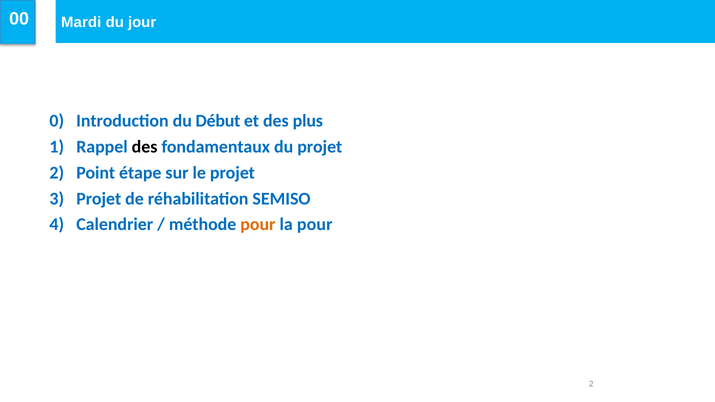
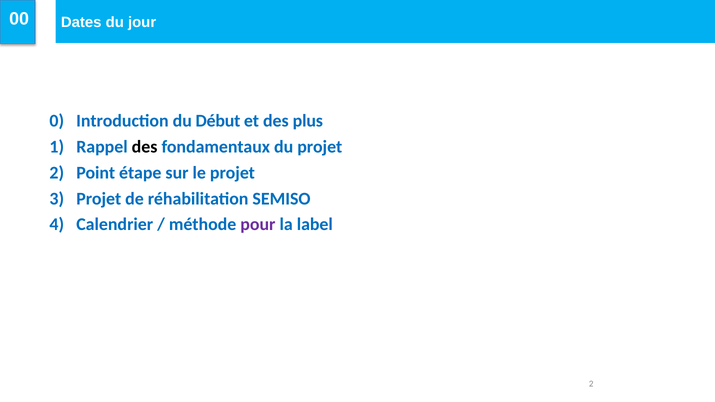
Mardi: Mardi -> Dates
pour at (258, 225) colour: orange -> purple
la pour: pour -> label
